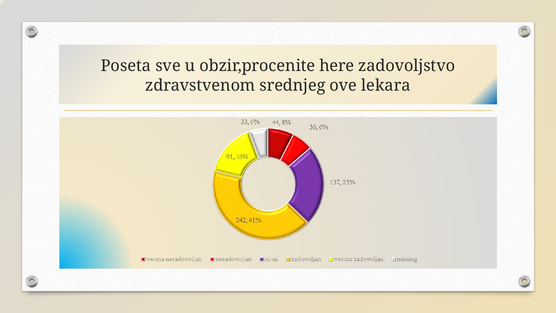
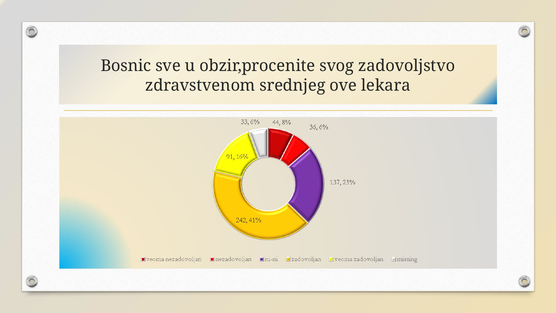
Poseta: Poseta -> Bosnic
here: here -> svog
